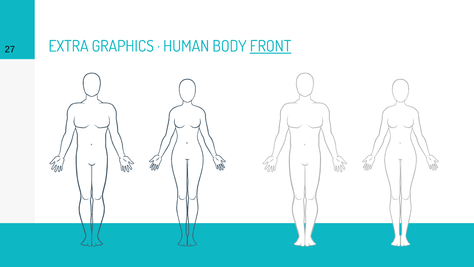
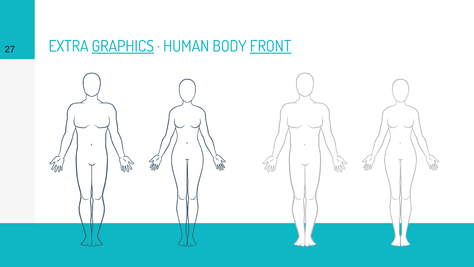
GRAPHICS underline: none -> present
